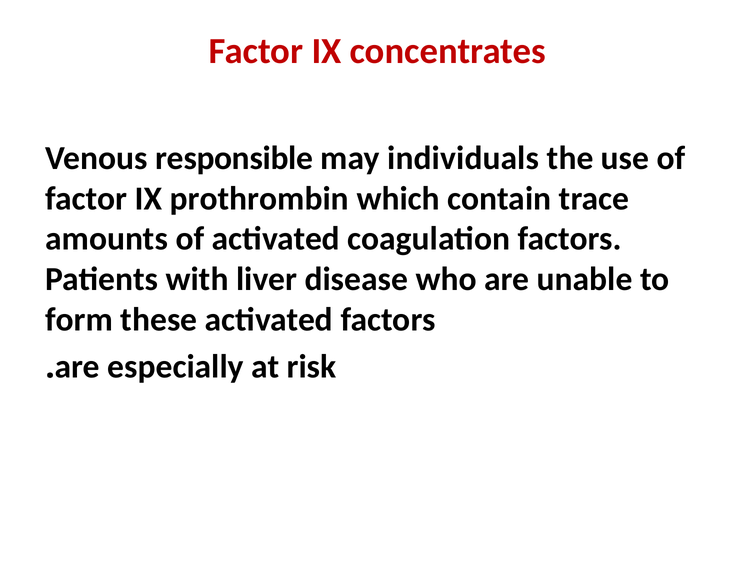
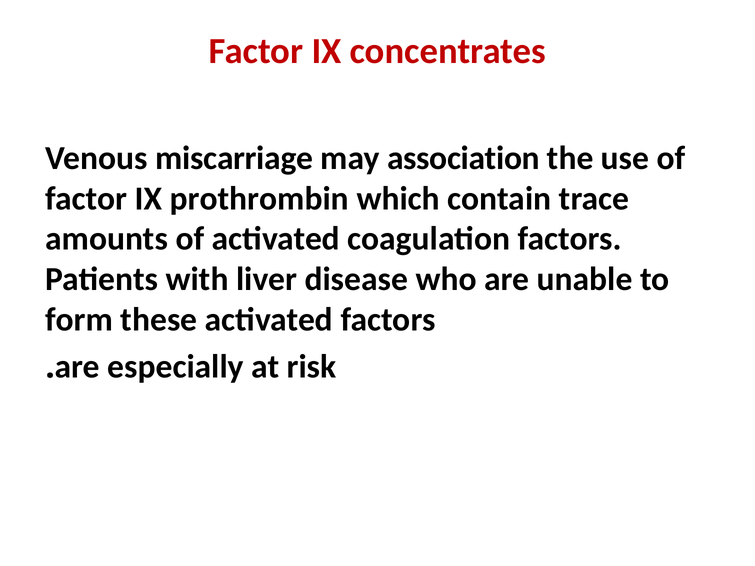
responsible: responsible -> miscarriage
individuals: individuals -> association
